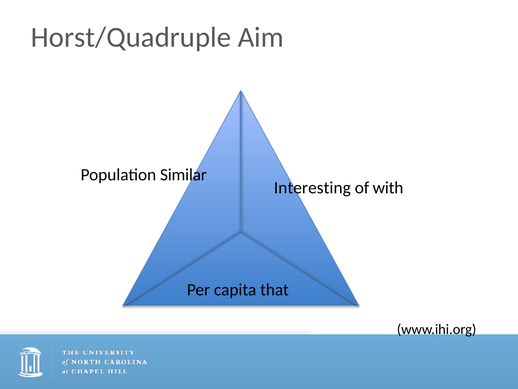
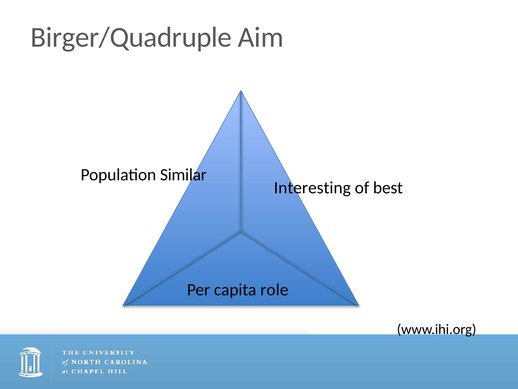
Horst/Quadruple: Horst/Quadruple -> Birger/Quadruple
with: with -> best
that: that -> role
